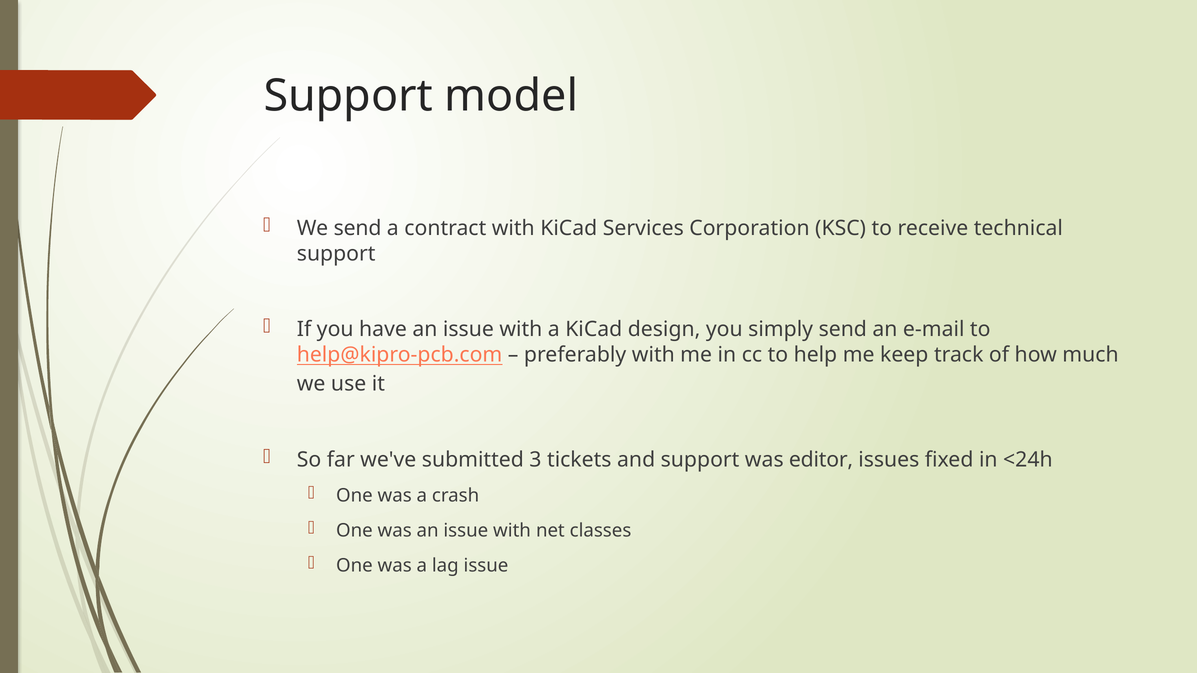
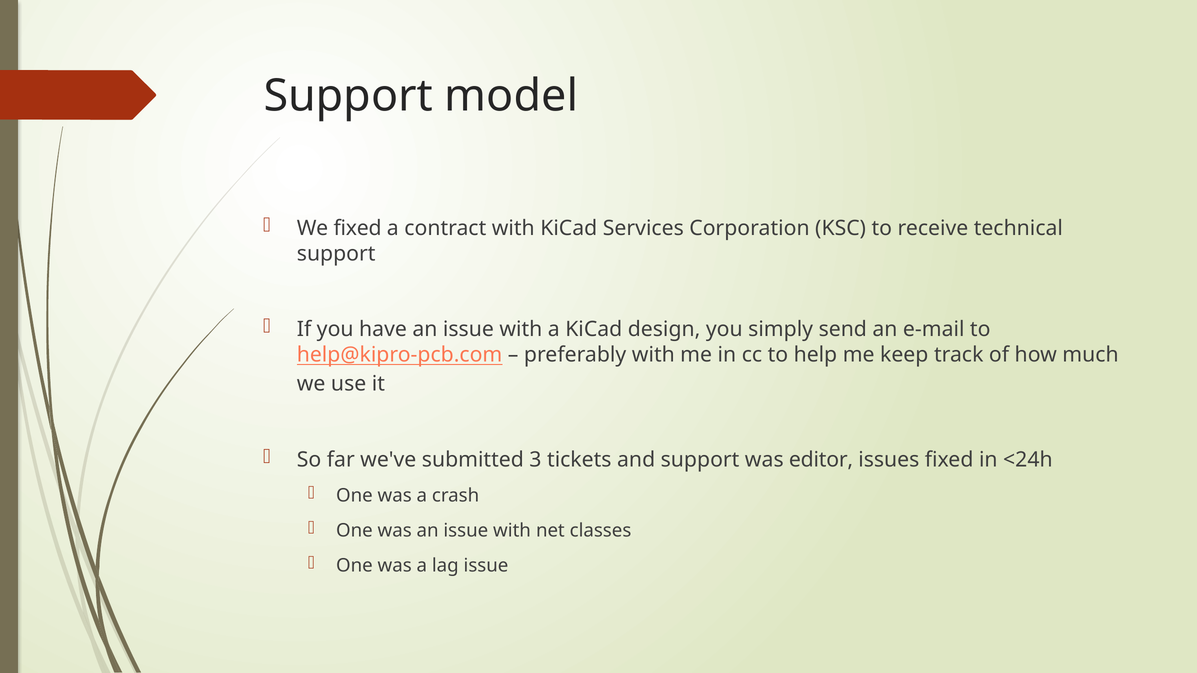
We send: send -> fixed
